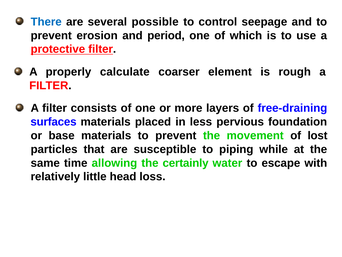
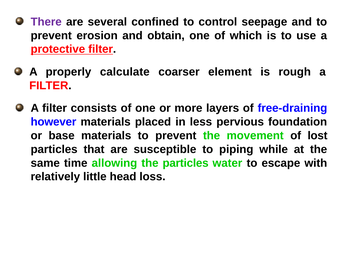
There colour: blue -> purple
possible: possible -> confined
period: period -> obtain
surfaces: surfaces -> however
the certainly: certainly -> particles
